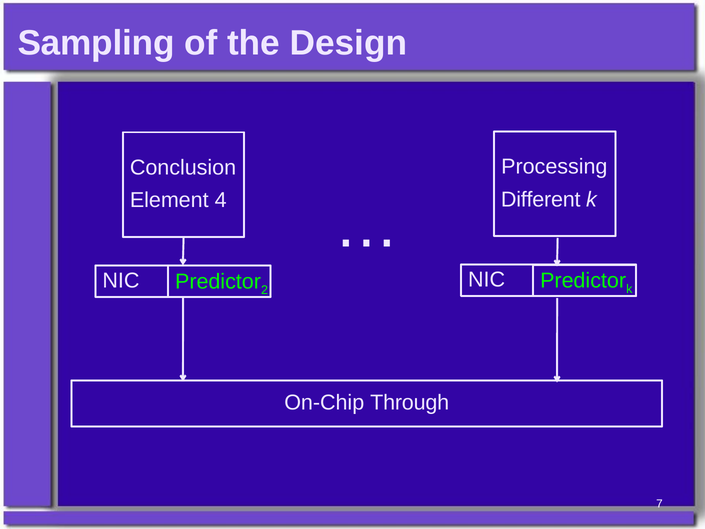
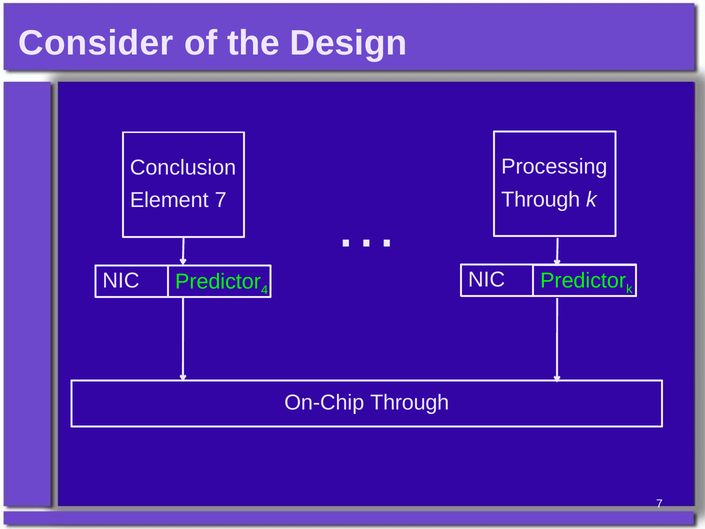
Sampling: Sampling -> Consider
Different at (541, 199): Different -> Through
Element 4: 4 -> 7
2: 2 -> 4
